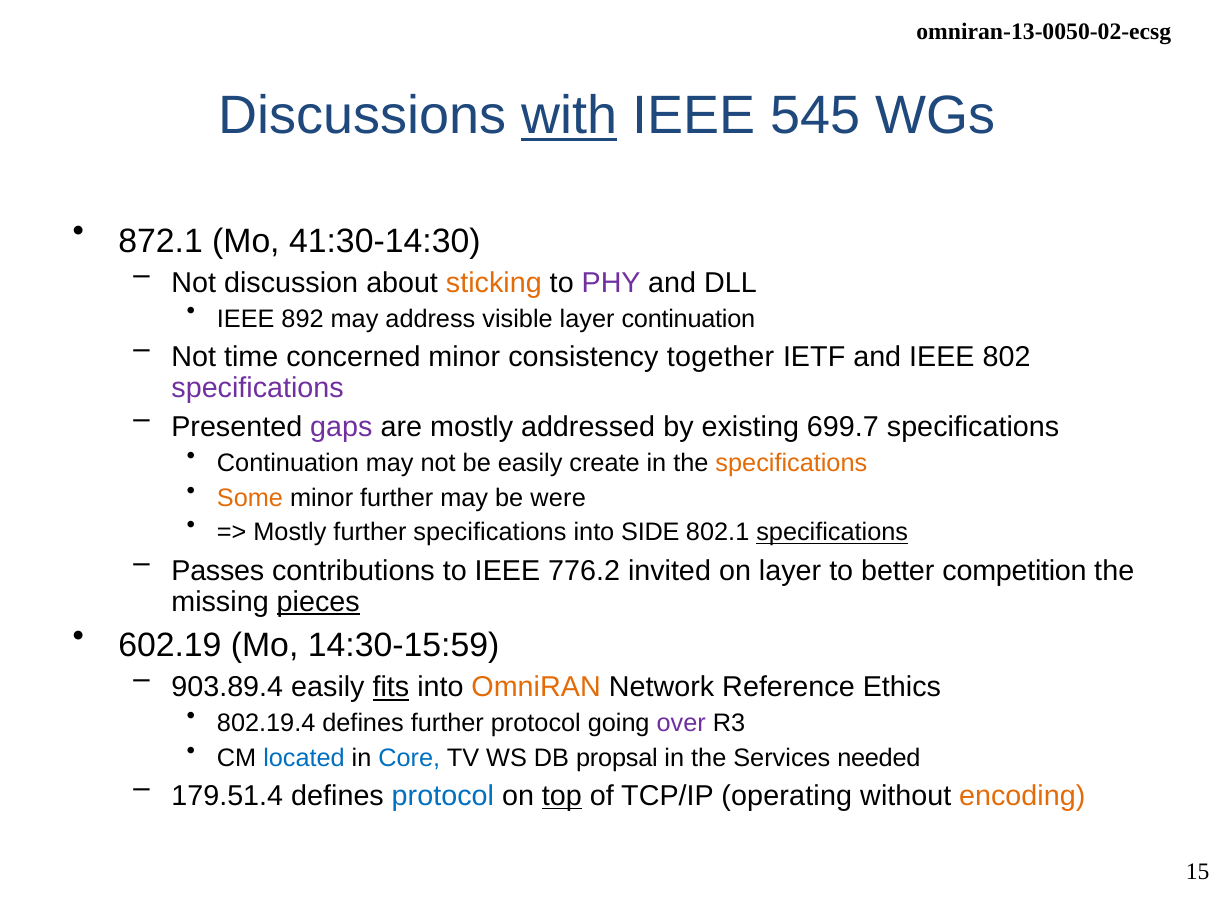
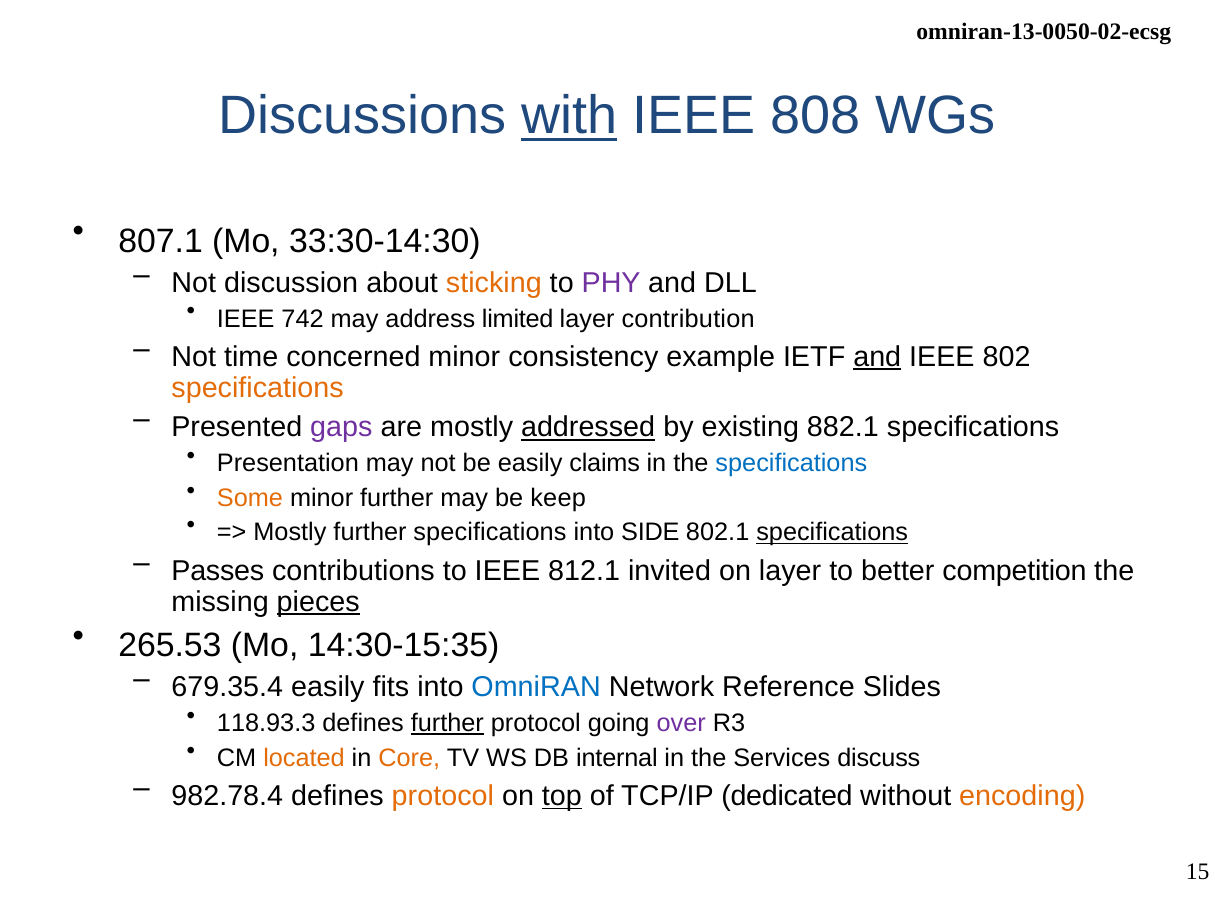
545: 545 -> 808
872.1: 872.1 -> 807.1
41:30-14:30: 41:30-14:30 -> 33:30-14:30
892: 892 -> 742
visible: visible -> limited
layer continuation: continuation -> contribution
together: together -> example
and at (877, 357) underline: none -> present
specifications at (258, 388) colour: purple -> orange
addressed underline: none -> present
699.7: 699.7 -> 882.1
Continuation at (288, 463): Continuation -> Presentation
create: create -> claims
specifications at (791, 463) colour: orange -> blue
were: were -> keep
776.2: 776.2 -> 812.1
602.19: 602.19 -> 265.53
14:30-15:59: 14:30-15:59 -> 14:30-15:35
903.89.4: 903.89.4 -> 679.35.4
fits underline: present -> none
OmniRAN colour: orange -> blue
Ethics: Ethics -> Slides
802.19.4: 802.19.4 -> 118.93.3
further at (447, 724) underline: none -> present
located colour: blue -> orange
Core colour: blue -> orange
propsal: propsal -> internal
needed: needed -> discuss
179.51.4: 179.51.4 -> 982.78.4
protocol at (443, 796) colour: blue -> orange
operating: operating -> dedicated
